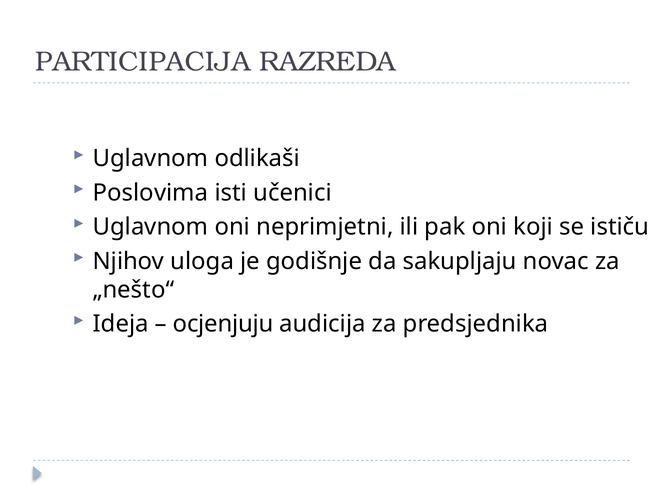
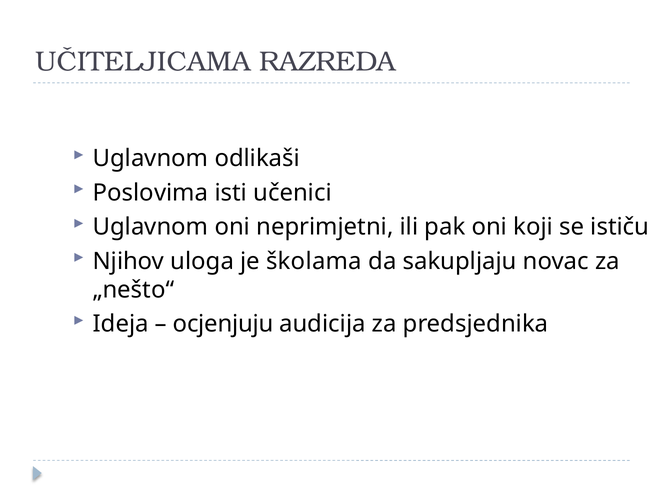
PARTICIPACIJA: PARTICIPACIJA -> UČITELJICAMA
godišnje: godišnje -> školama
